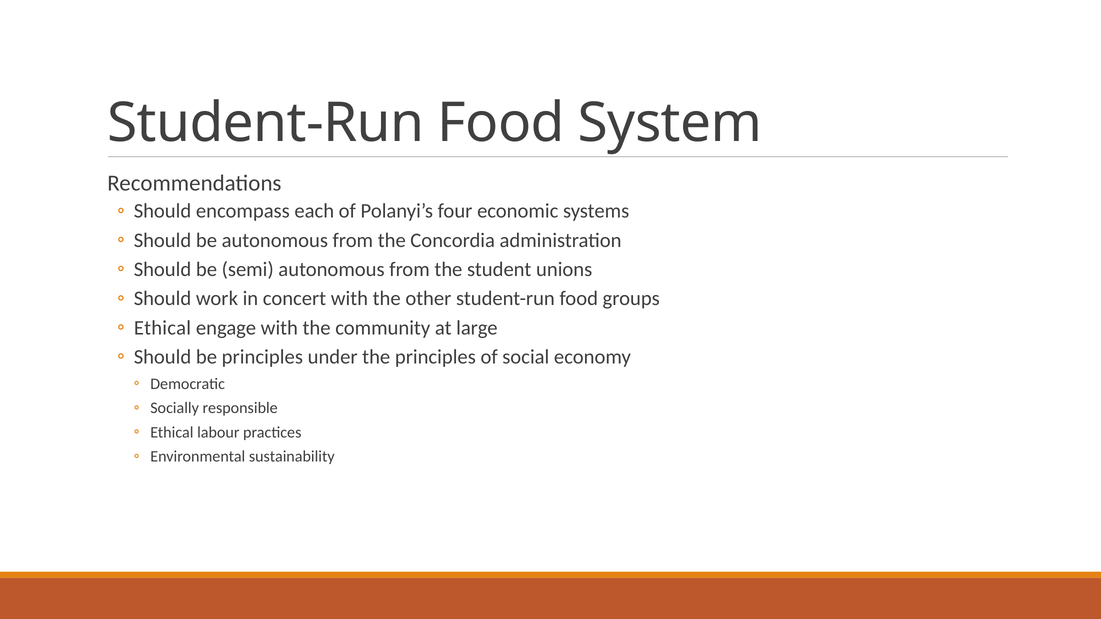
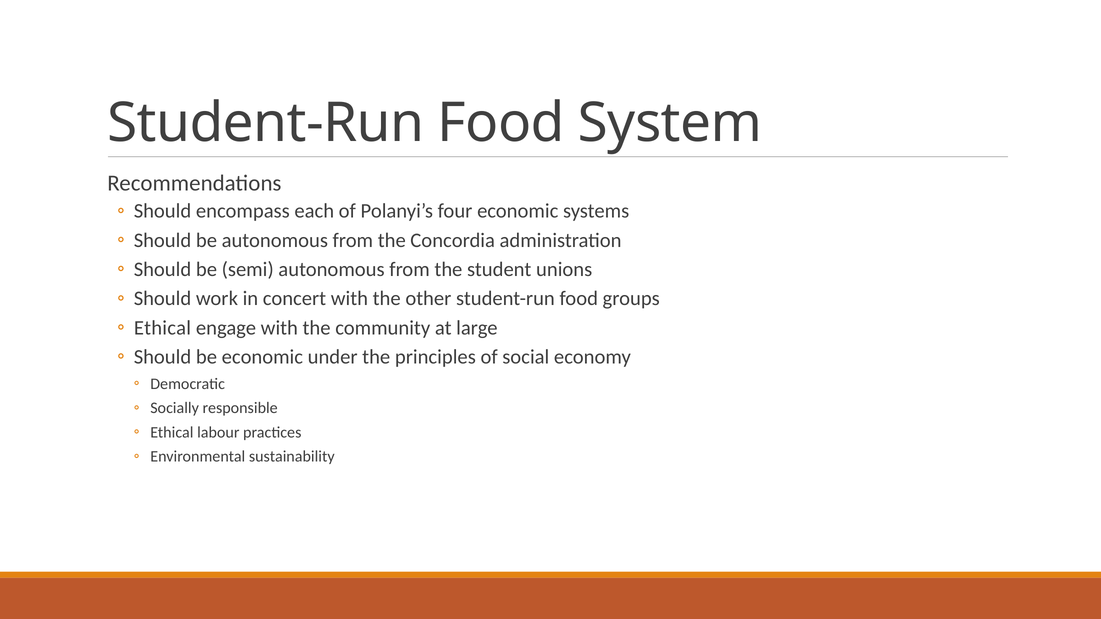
be principles: principles -> economic
